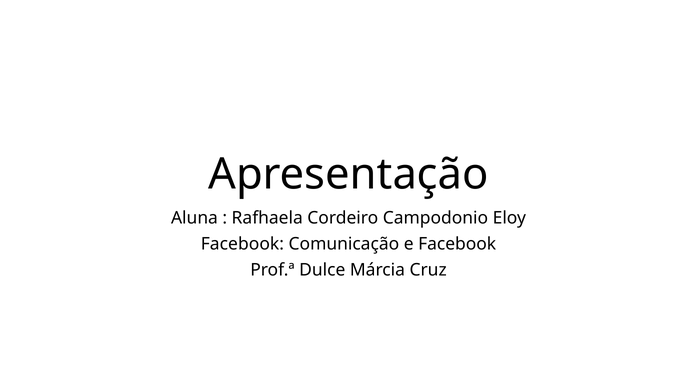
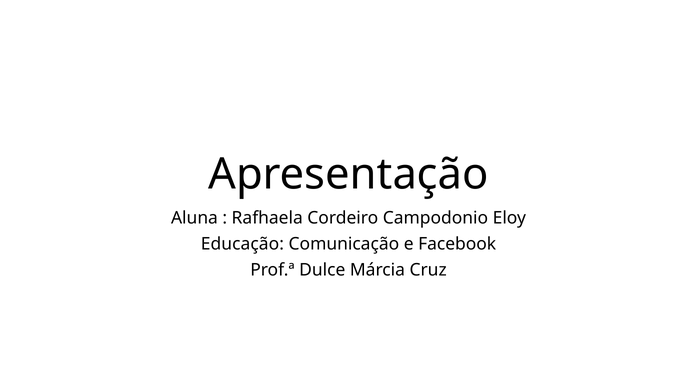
Facebook at (242, 244): Facebook -> Educação
